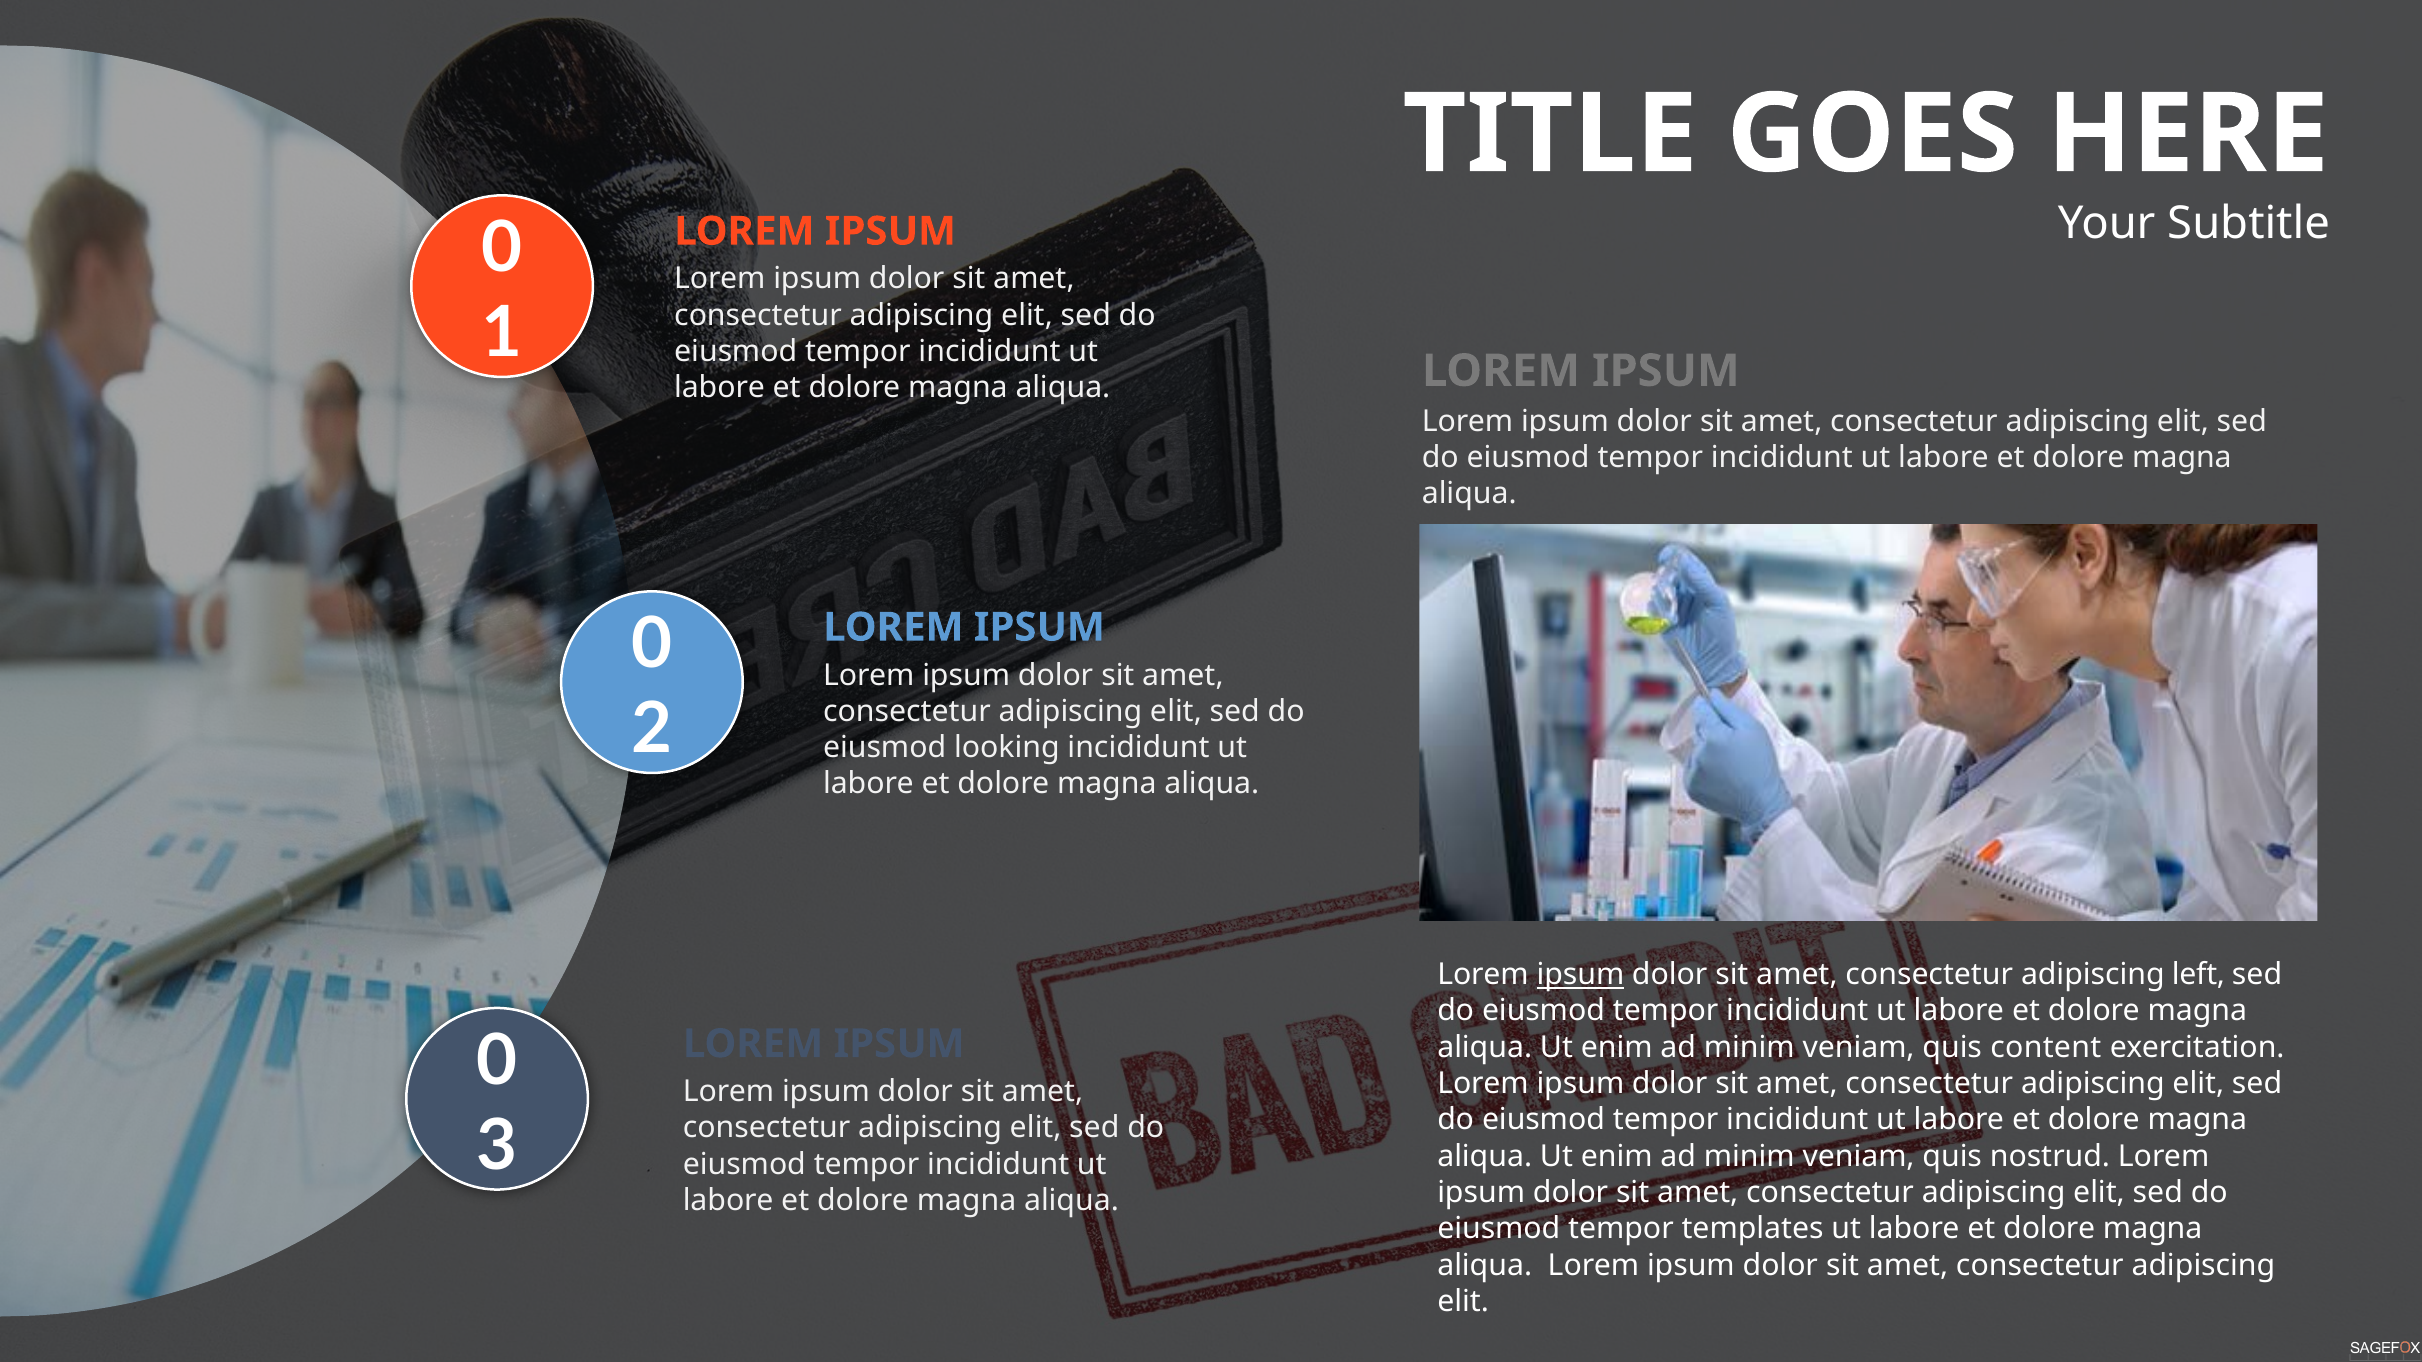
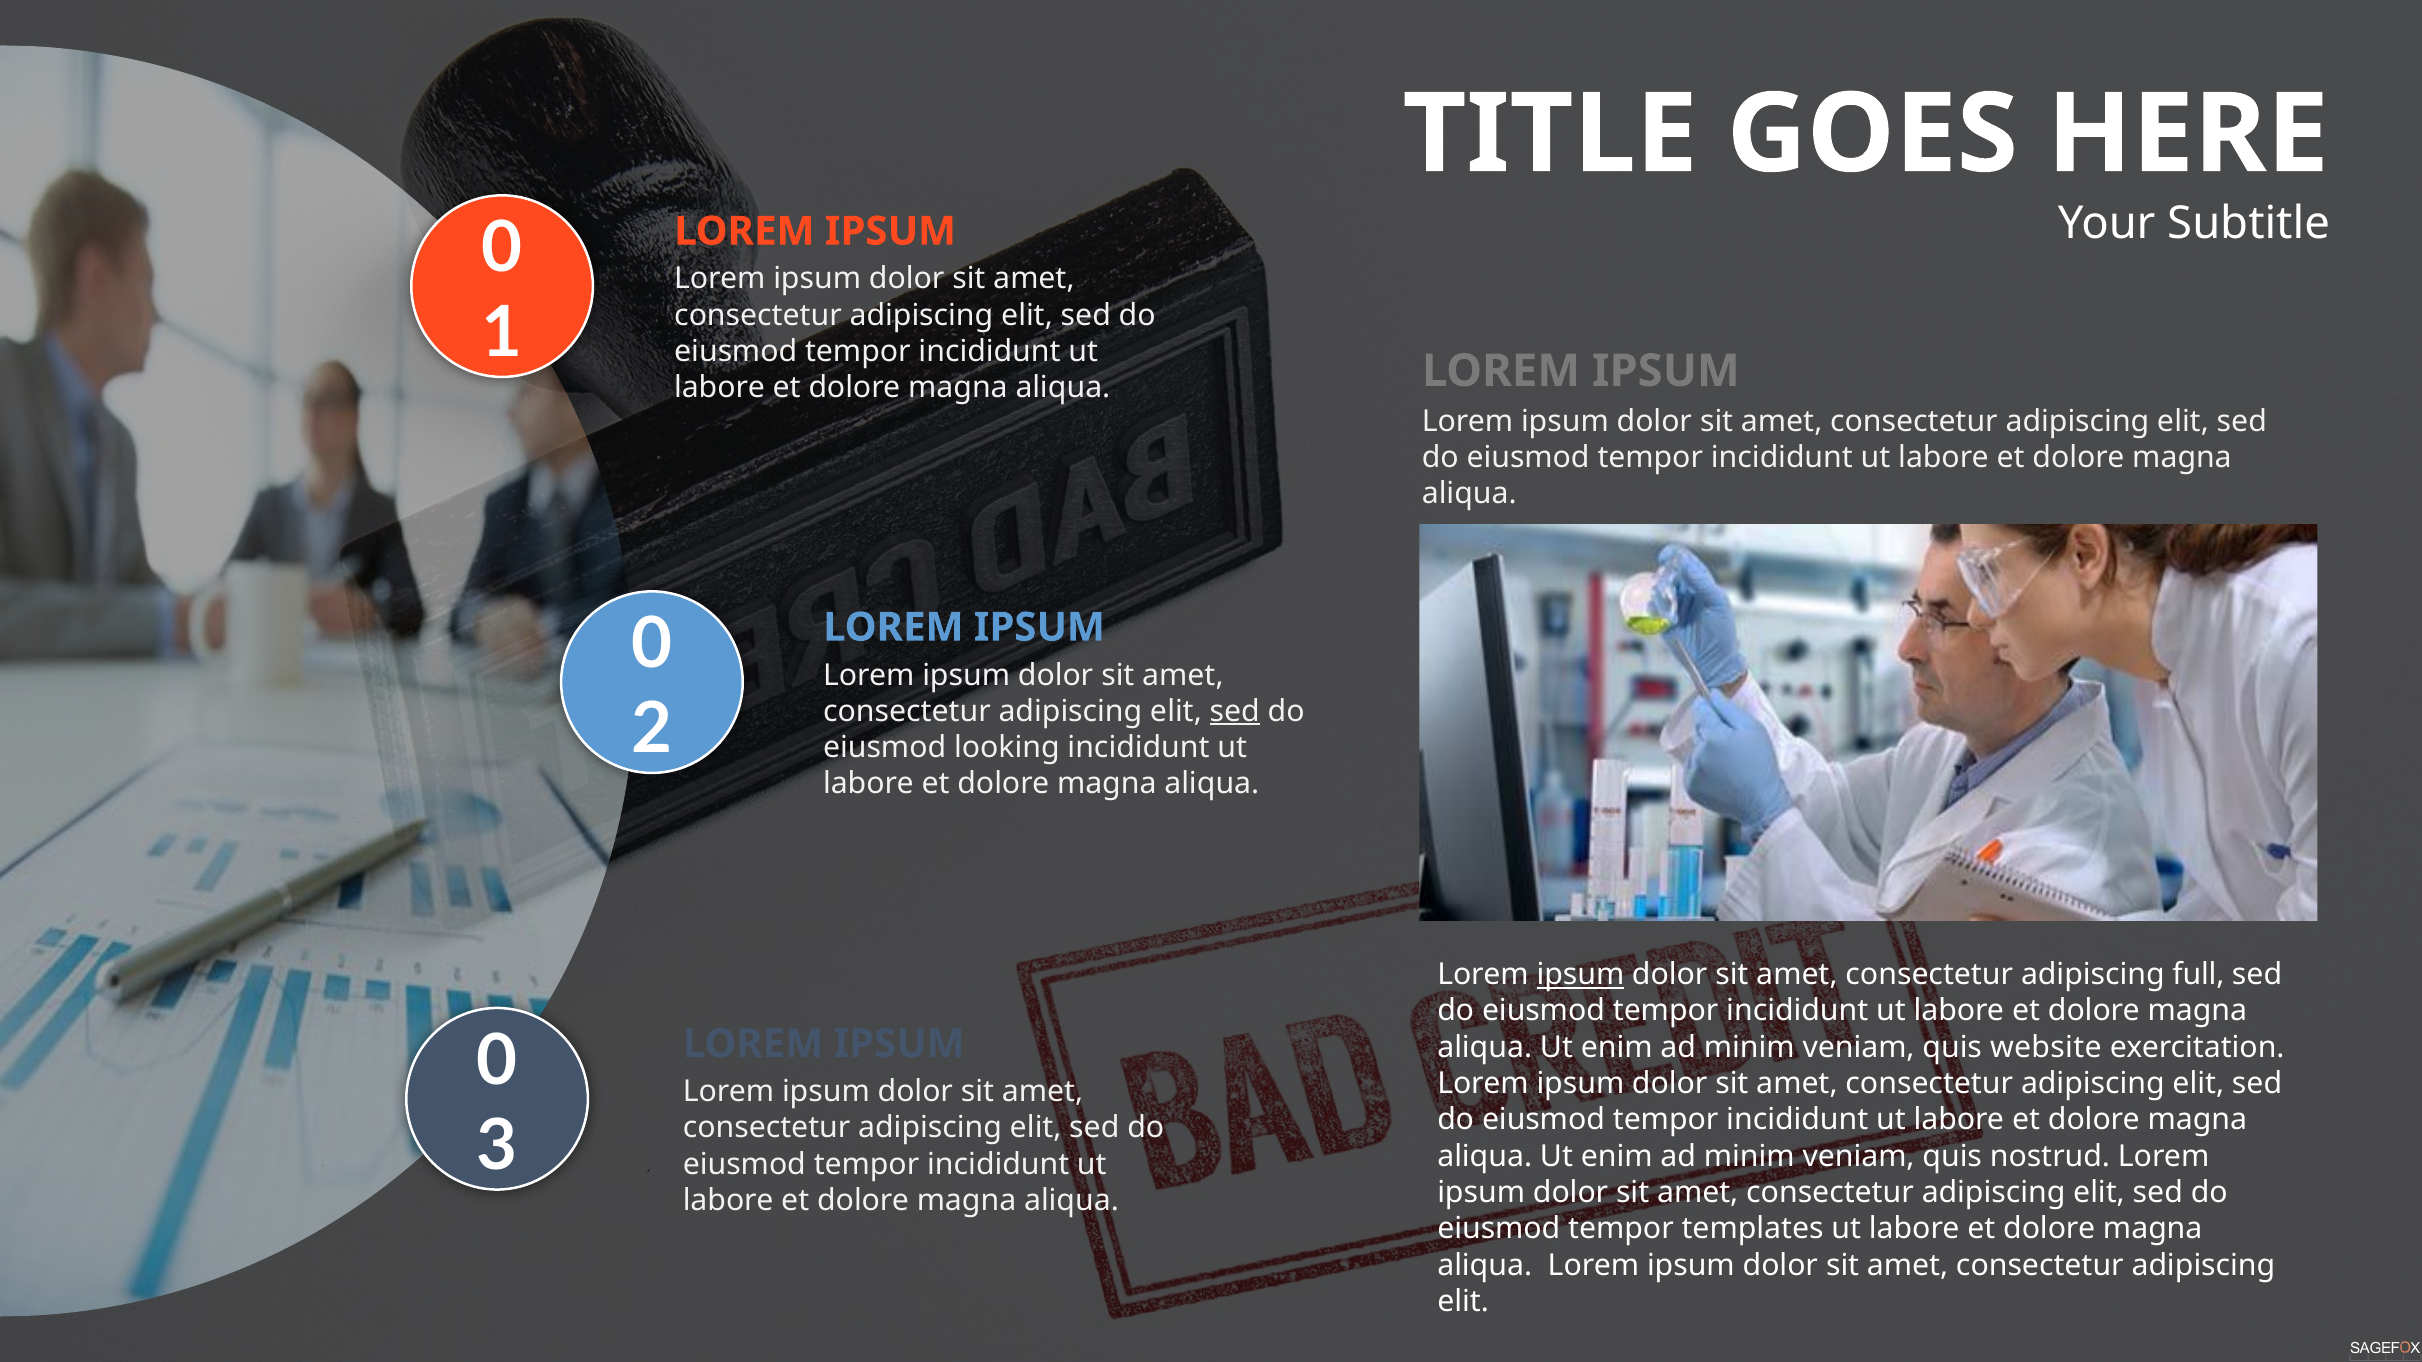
sed at (1235, 712) underline: none -> present
left: left -> full
content: content -> website
